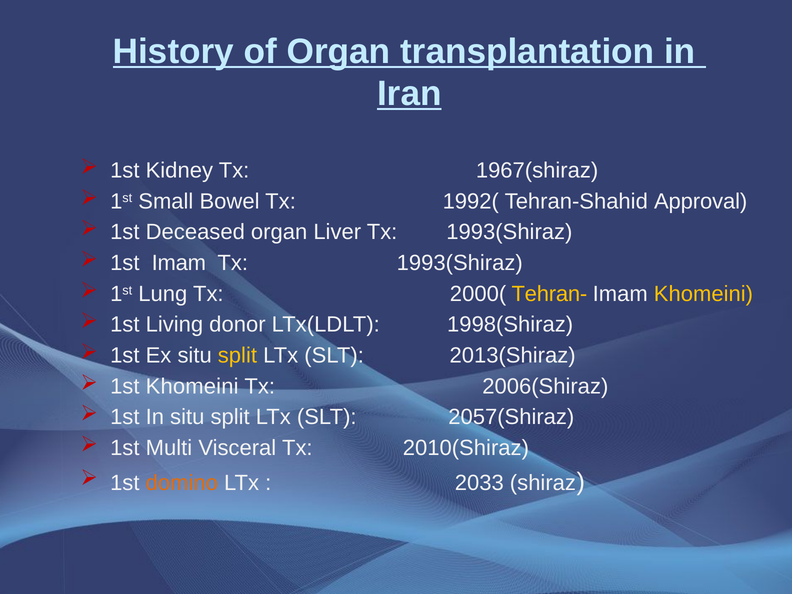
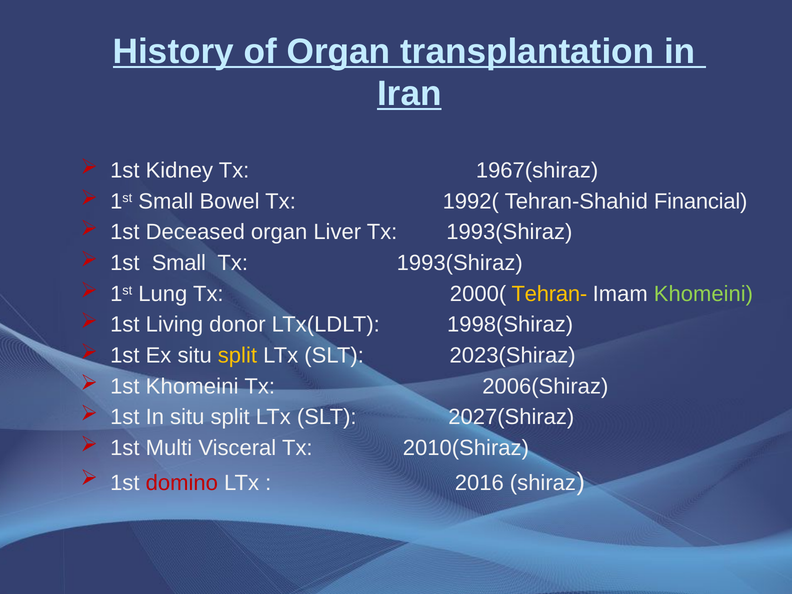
Approval: Approval -> Financial
Imam at (179, 263): Imam -> Small
Khomeini at (703, 294) colour: yellow -> light green
2013(Shiraz: 2013(Shiraz -> 2023(Shiraz
2057(Shiraz: 2057(Shiraz -> 2027(Shiraz
domino colour: orange -> red
2033: 2033 -> 2016
